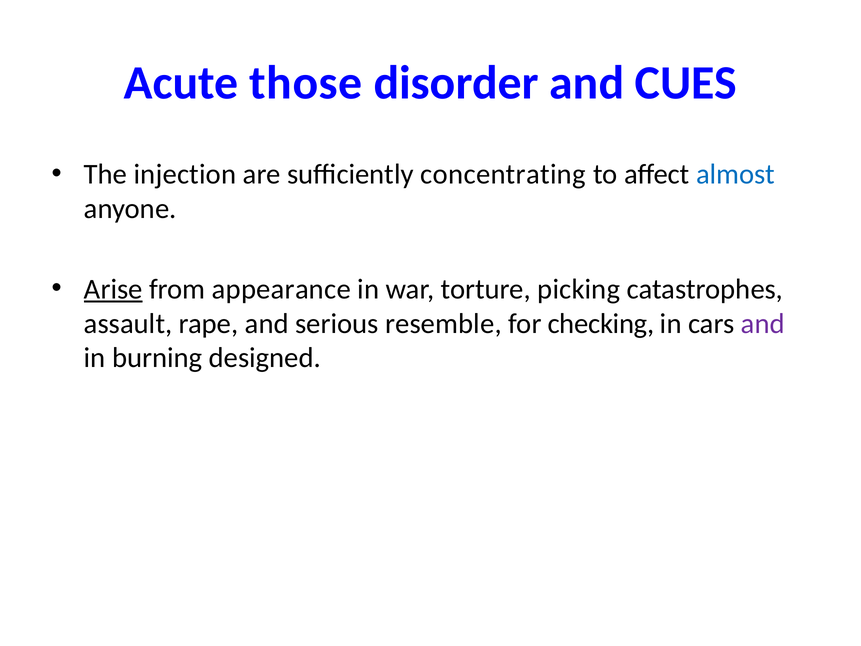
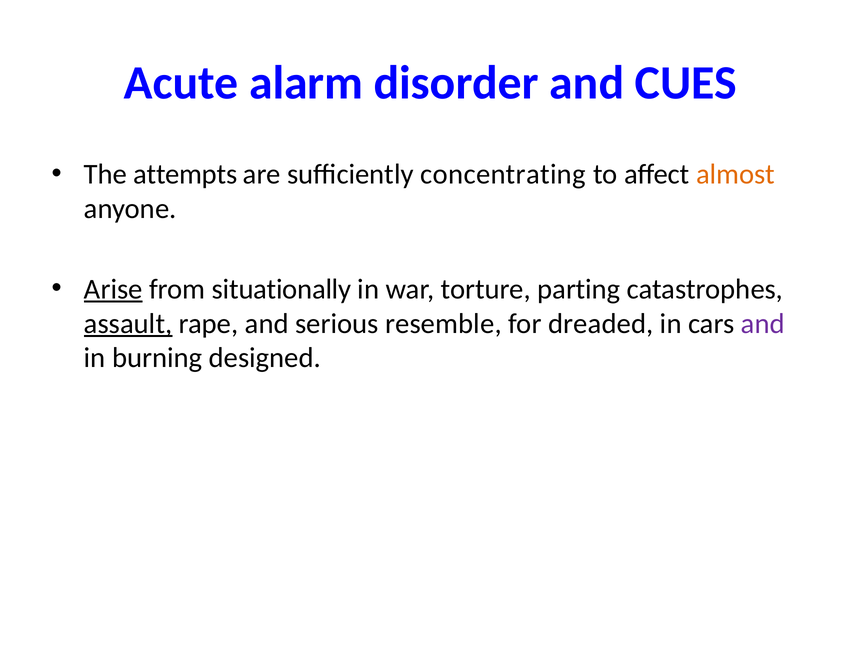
those: those -> alarm
injection: injection -> attempts
almost colour: blue -> orange
appearance: appearance -> situationally
picking: picking -> parting
assault underline: none -> present
checking: checking -> dreaded
